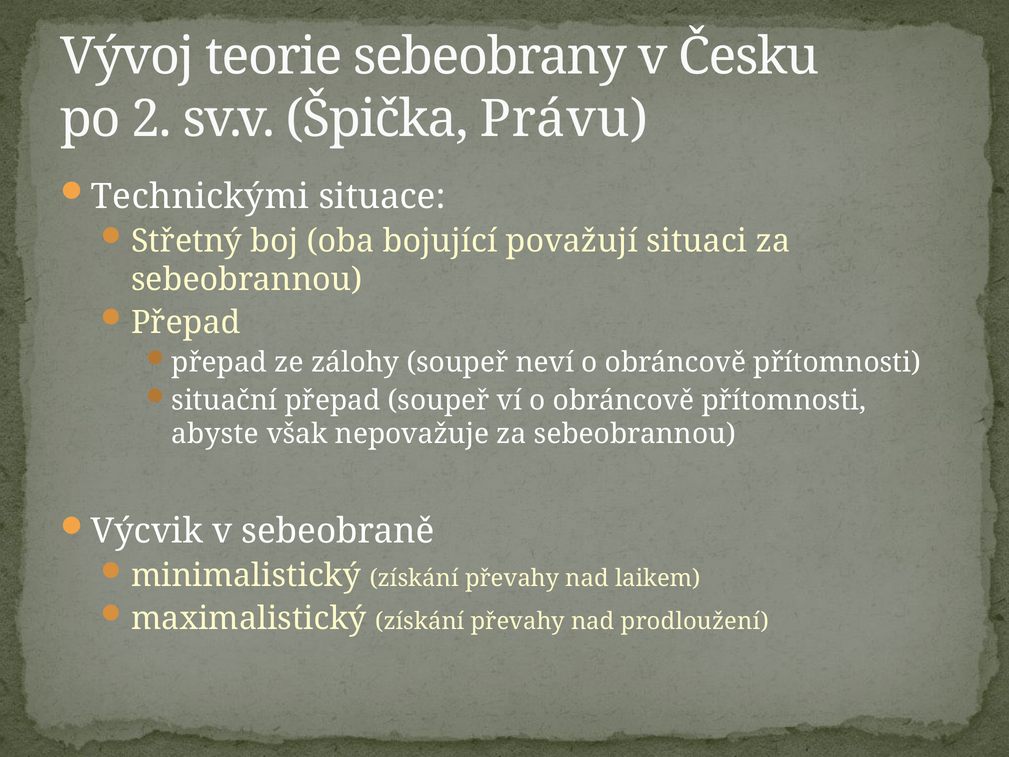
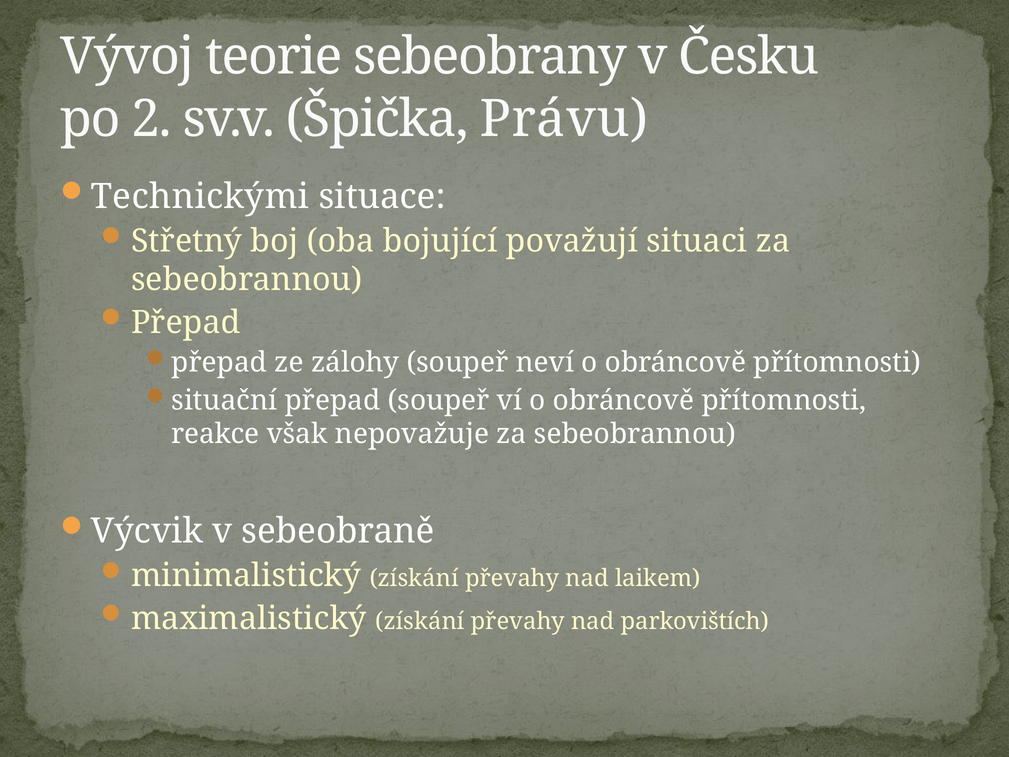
abyste: abyste -> reakce
prodloužení: prodloužení -> parkovištích
